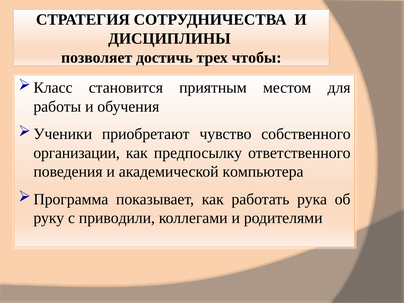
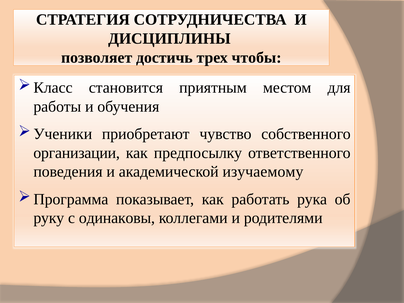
компьютера: компьютера -> изучаемому
приводили: приводили -> одинаковы
